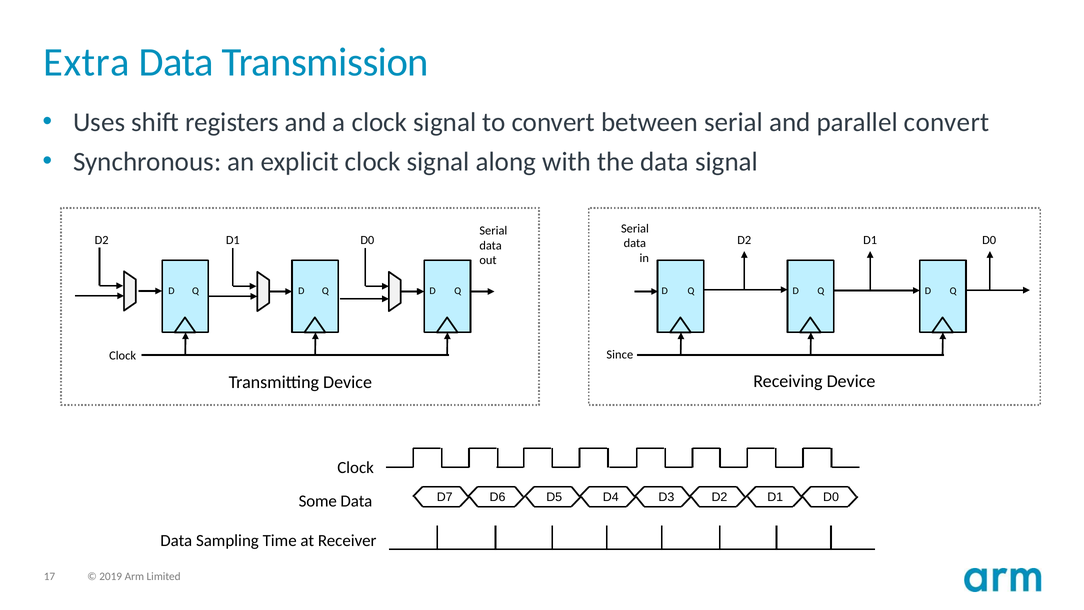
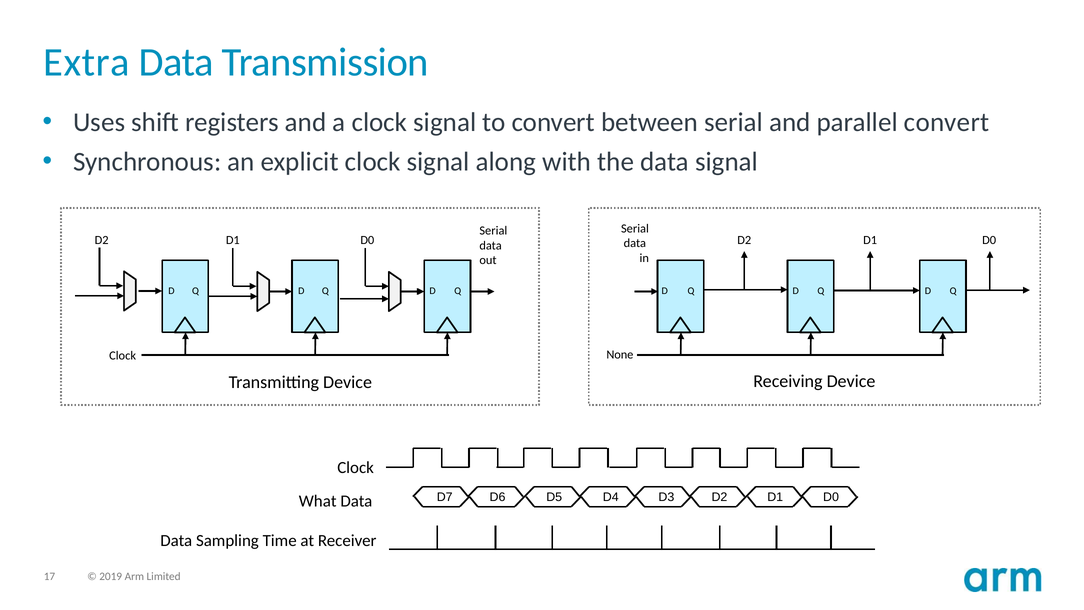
Since: Since -> None
Some: Some -> What
